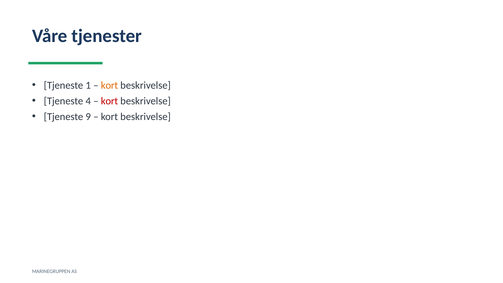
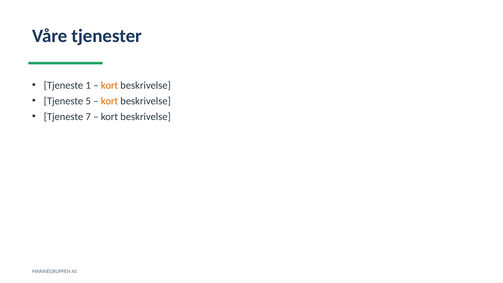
4: 4 -> 5
kort at (109, 101) colour: red -> orange
9: 9 -> 7
